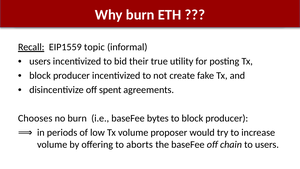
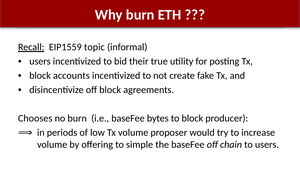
producer at (71, 75): producer -> accounts
off spent: spent -> block
aborts: aborts -> simple
